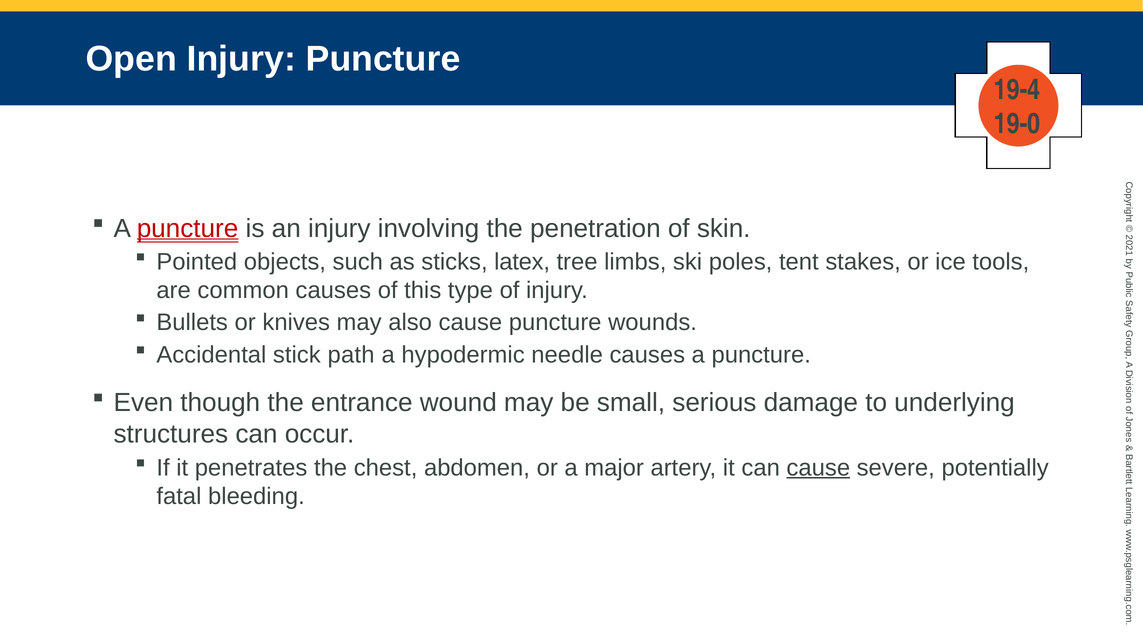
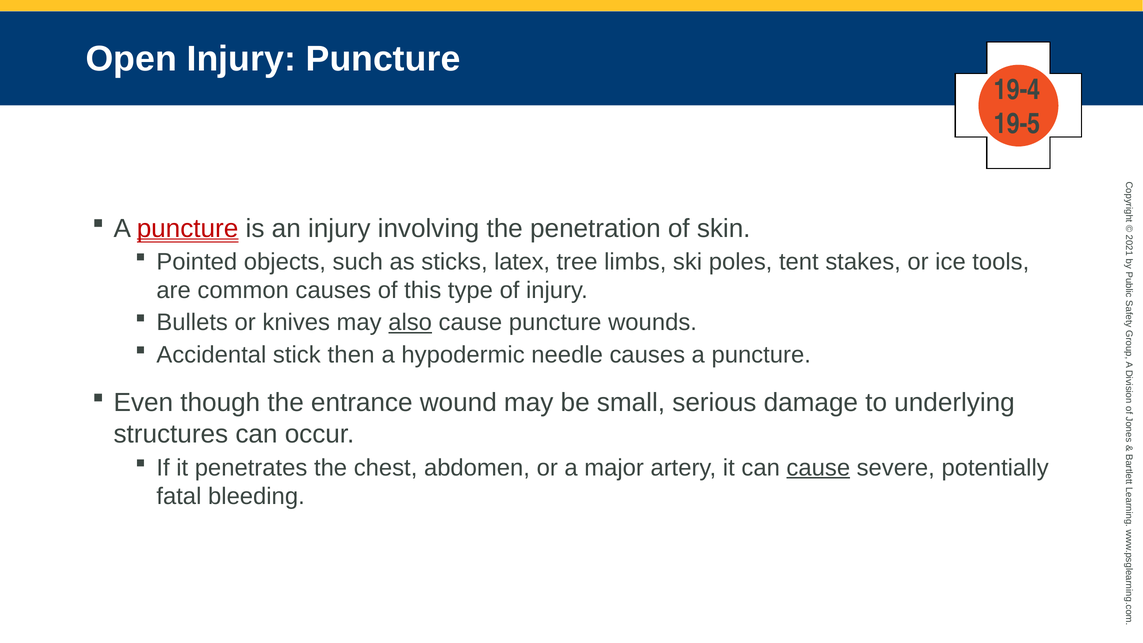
19-0: 19-0 -> 19-5
also underline: none -> present
path: path -> then
